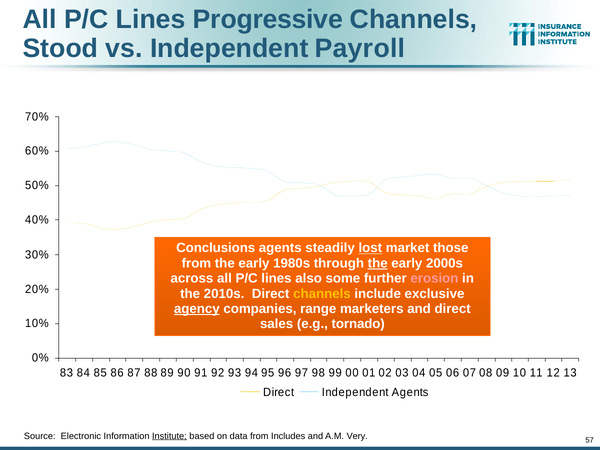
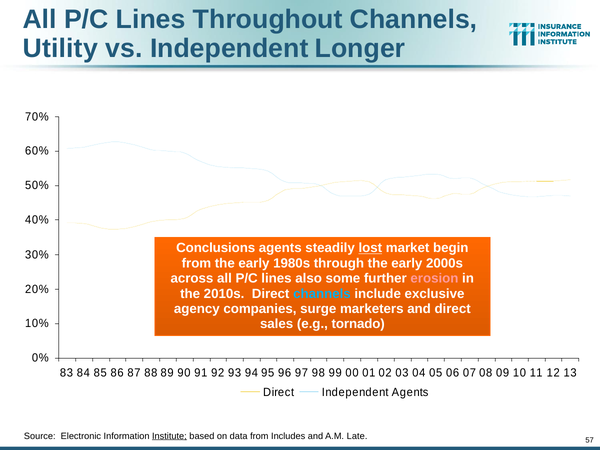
Progressive: Progressive -> Throughout
Stood: Stood -> Utility
Payroll: Payroll -> Longer
those: those -> begin
the at (378, 263) underline: present -> none
channels at (322, 294) colour: yellow -> light blue
agency underline: present -> none
range: range -> surge
Very: Very -> Late
